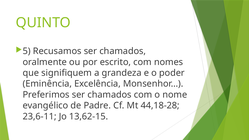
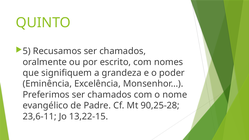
44,18-28: 44,18-28 -> 90,25-28
13,62-15: 13,62-15 -> 13,22-15
